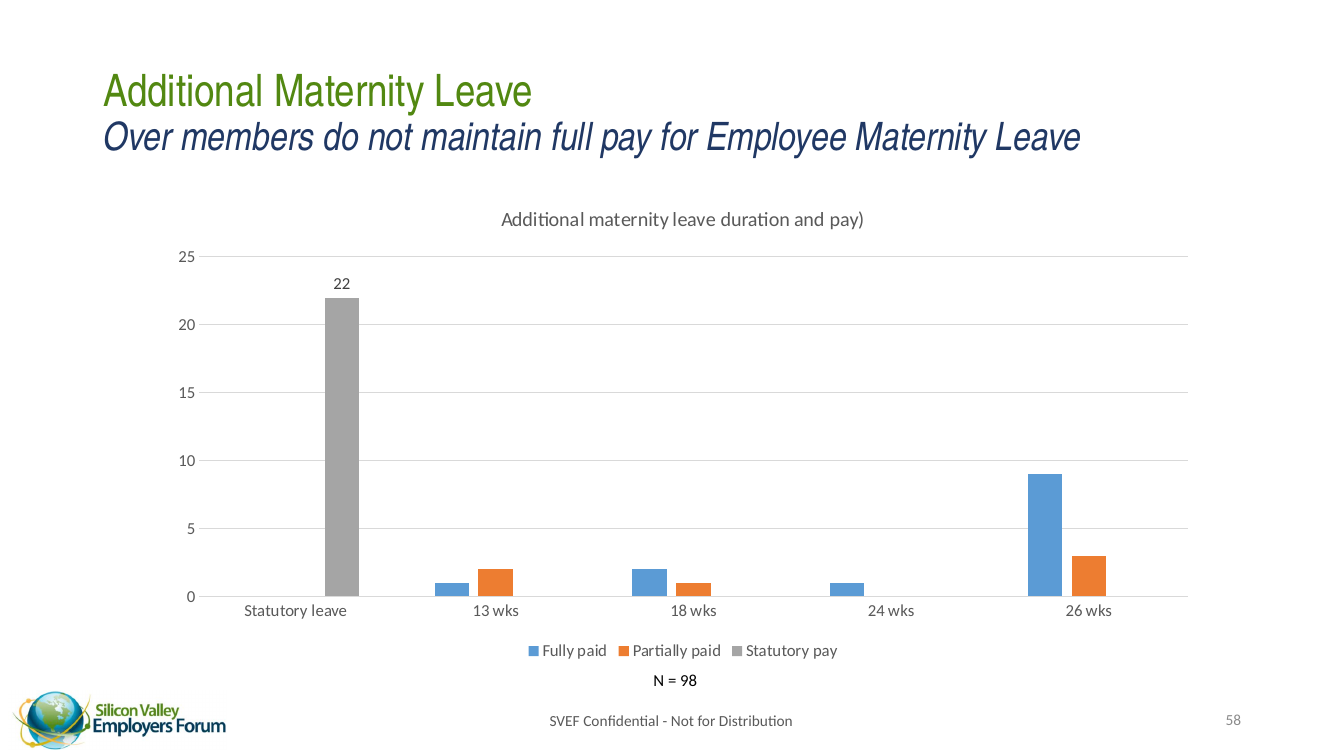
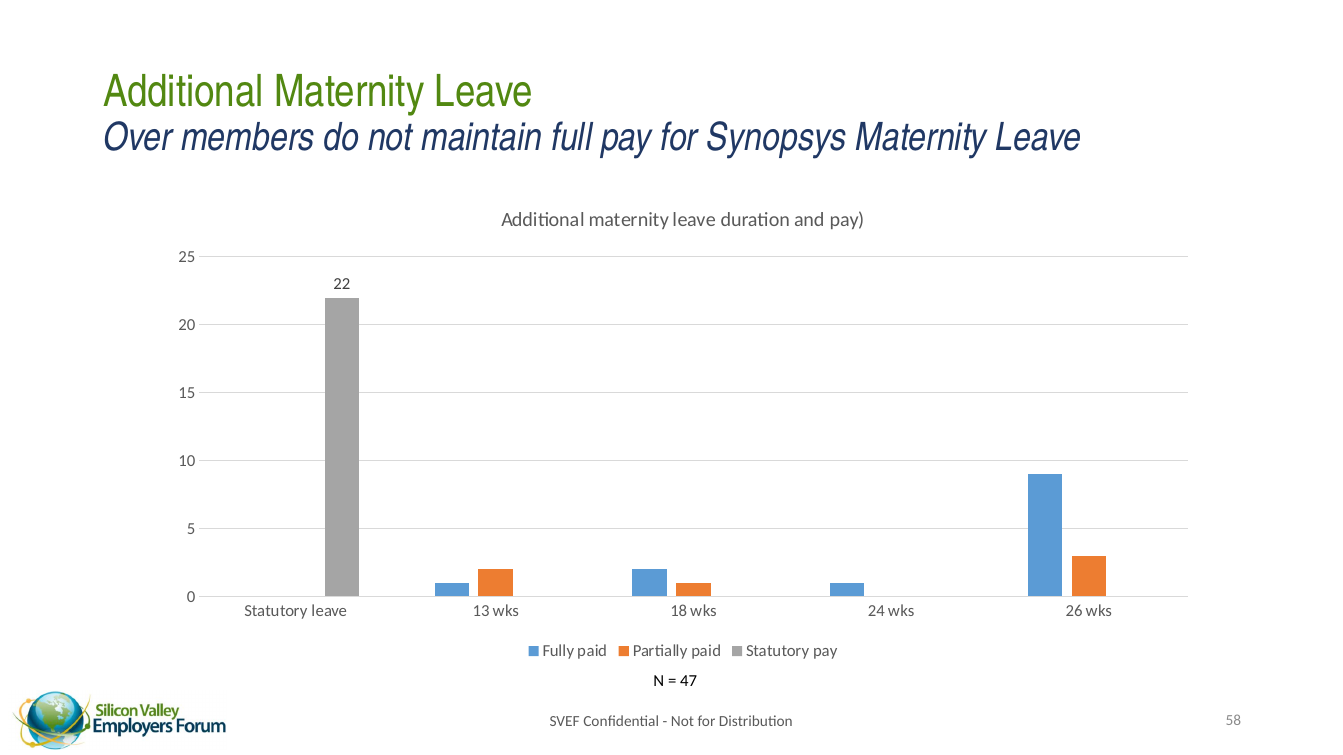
Employee: Employee -> Synopsys
98: 98 -> 47
